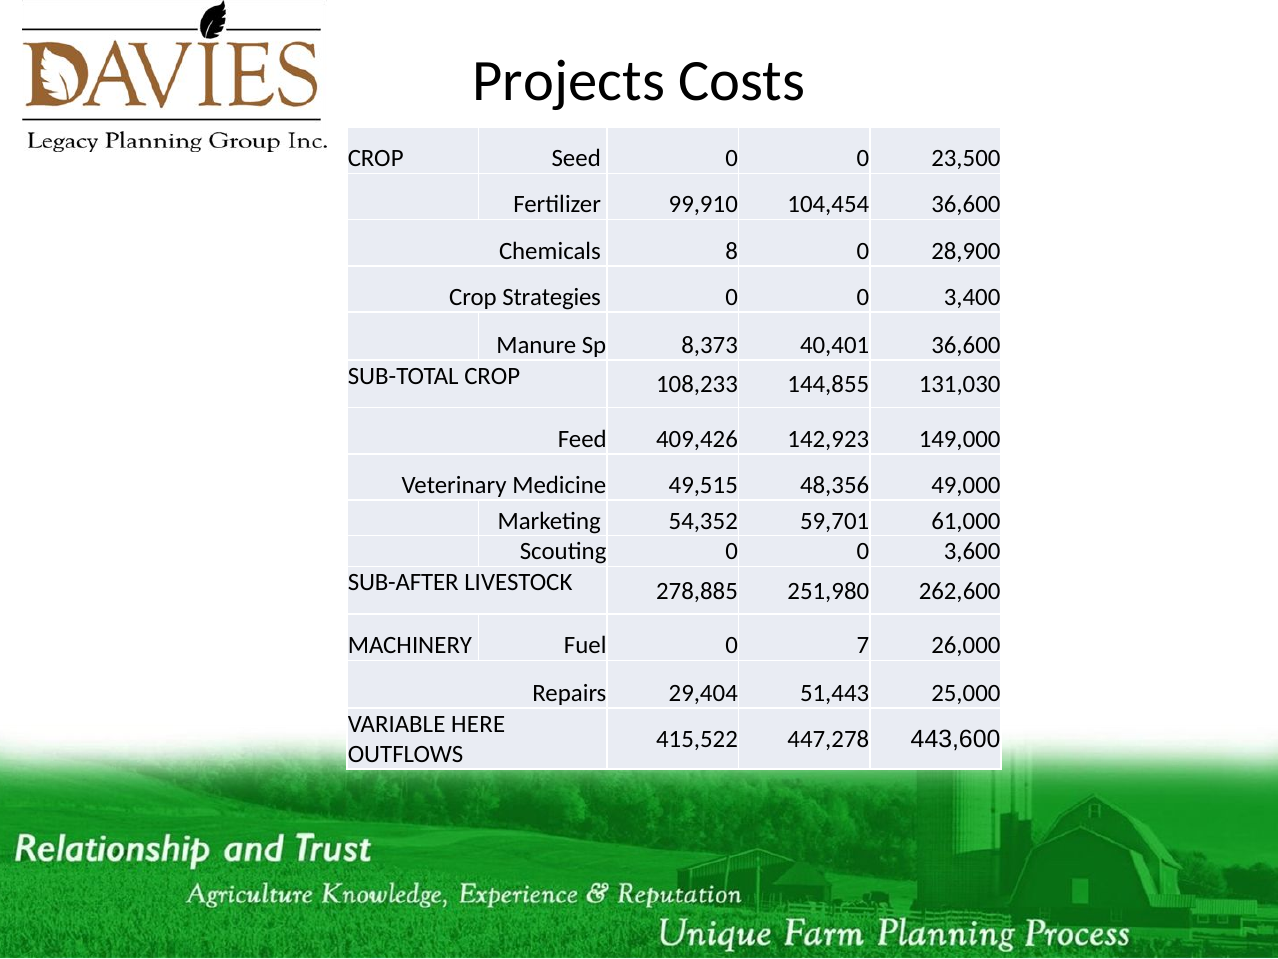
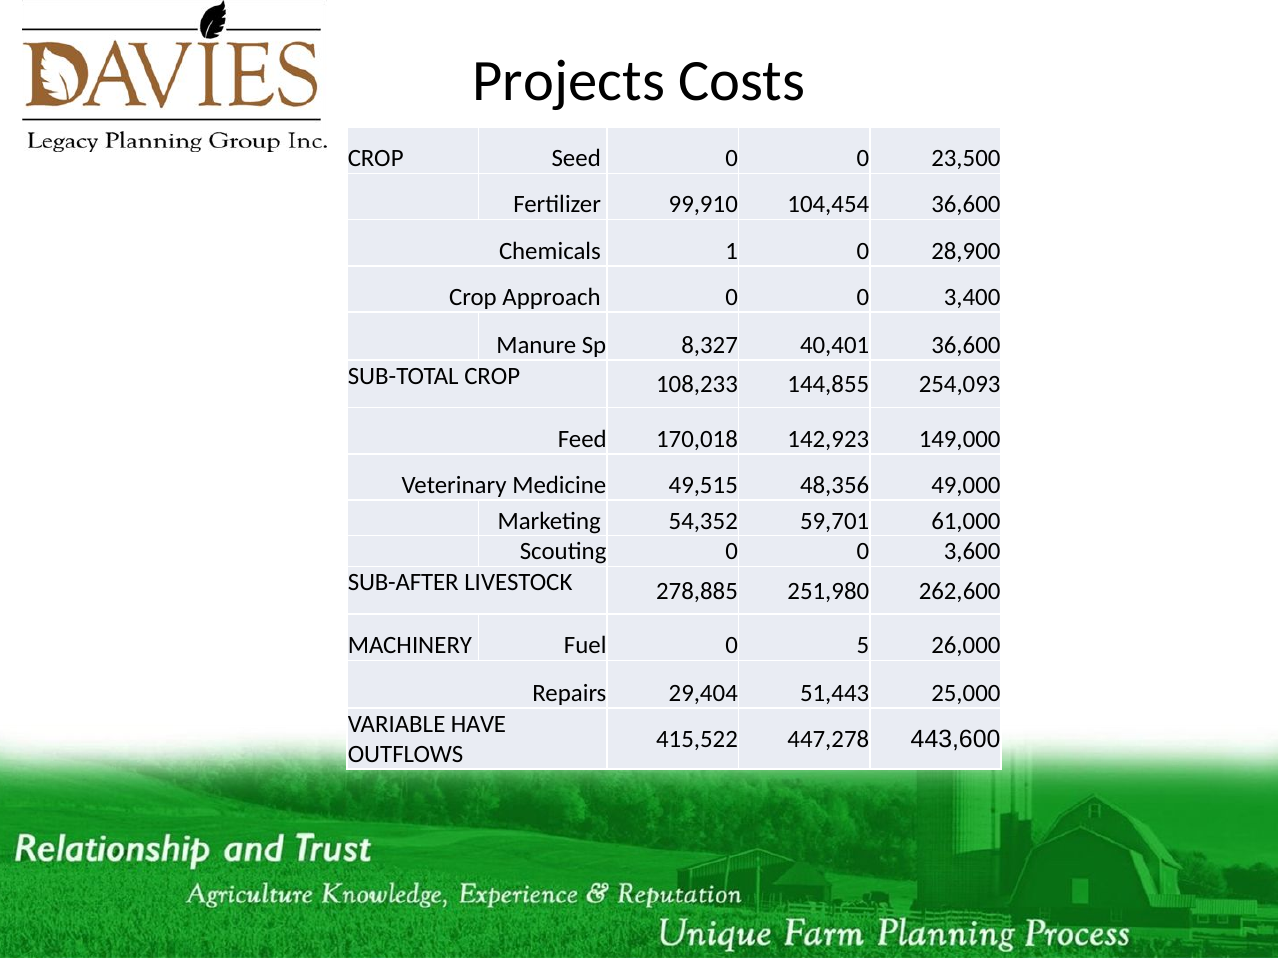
8: 8 -> 1
Strategies: Strategies -> Approach
8,373: 8,373 -> 8,327
131,030: 131,030 -> 254,093
409,426: 409,426 -> 170,018
7: 7 -> 5
HERE: HERE -> HAVE
